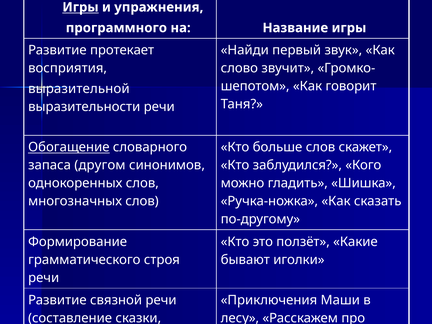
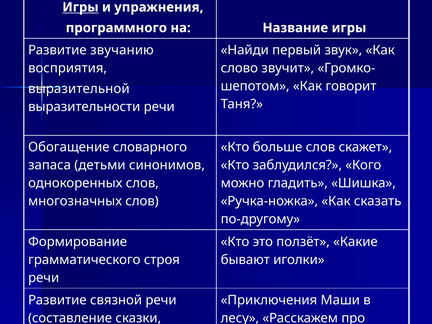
протекает: протекает -> звучанию
Обогащение underline: present -> none
другом: другом -> детьми
